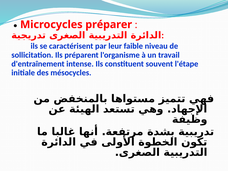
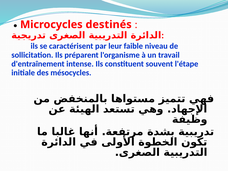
préparer: préparer -> destinés
